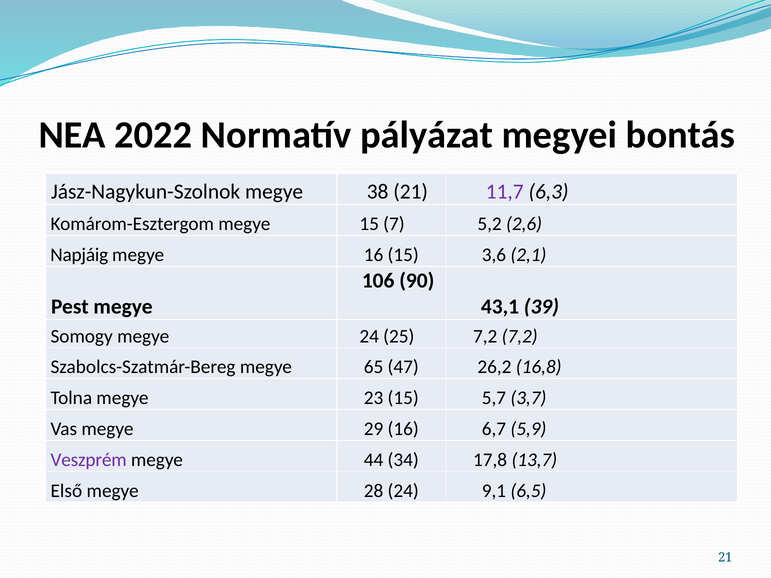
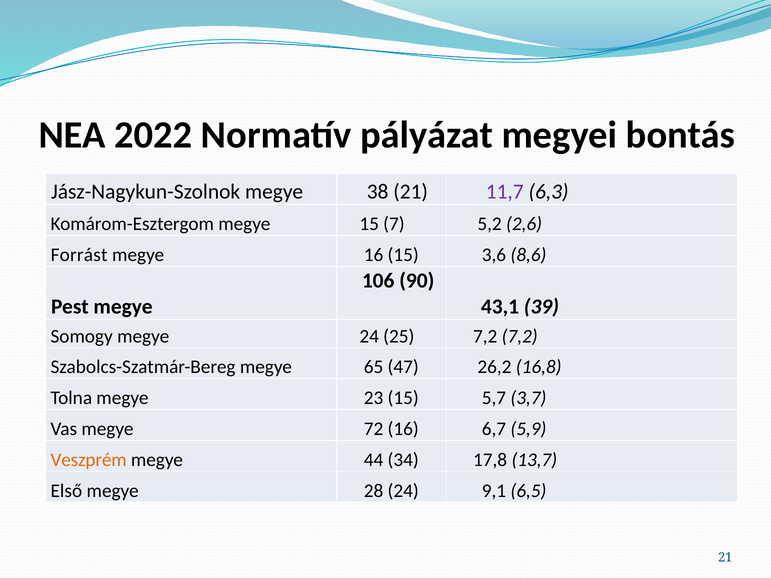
Napjáig: Napjáig -> Forrást
2,1: 2,1 -> 8,6
29: 29 -> 72
Veszprém colour: purple -> orange
